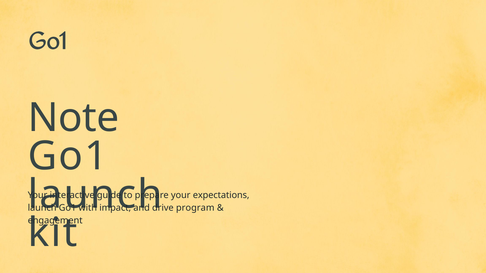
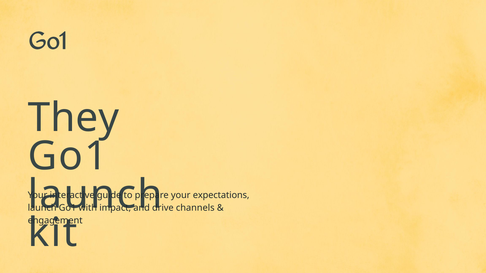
Note: Note -> They
program: program -> channels
